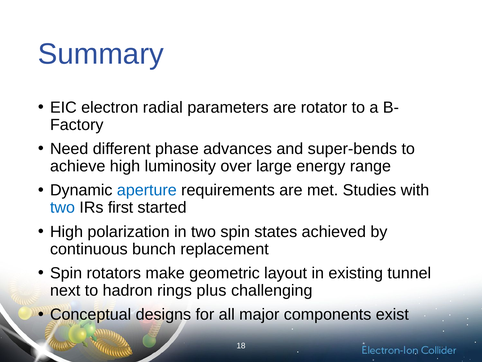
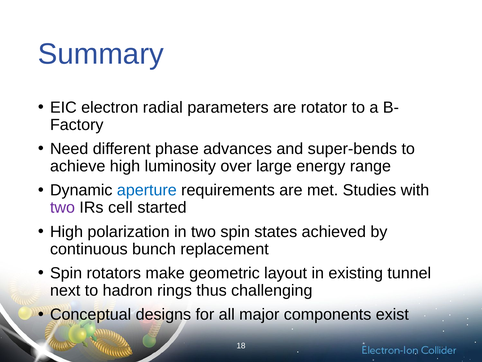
two at (62, 207) colour: blue -> purple
first: first -> cell
plus: plus -> thus
